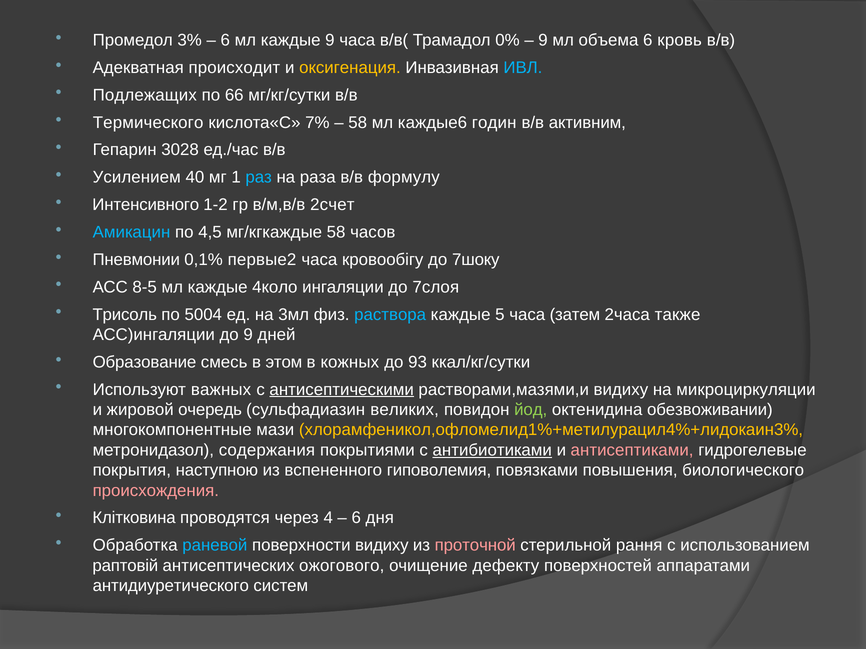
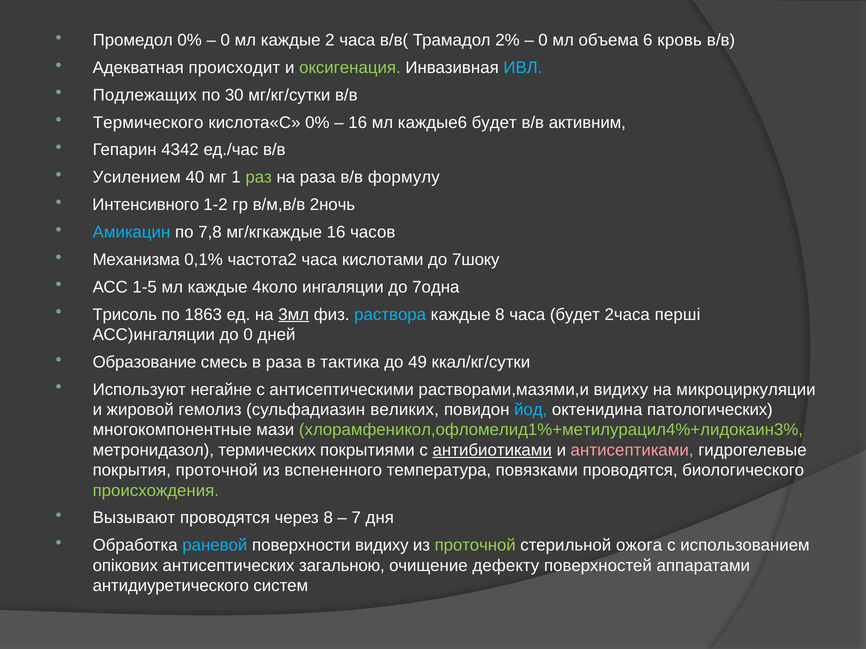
Промедол 3%: 3% -> 0%
6 at (225, 40): 6 -> 0
каждые 9: 9 -> 2
0%: 0% -> 2%
9 at (543, 40): 9 -> 0
оксигенация colour: yellow -> light green
66: 66 -> 30
кислота«С 7%: 7% -> 0%
58 at (358, 123): 58 -> 16
каждые6 годин: годин -> будет
3028: 3028 -> 4342
раз colour: light blue -> light green
2счет: 2счет -> 2ночь
4,5: 4,5 -> 7,8
мг/кгкаждые 58: 58 -> 16
Пневмонии: Пневмонии -> Механизма
первые2: первые2 -> частота2
кровообiгу: кровообiгу -> кислотами
8-5: 8-5 -> 1-5
7слоя: 7слоя -> 7одна
5004: 5004 -> 1863
3мл underline: none -> present
каждые 5: 5 -> 8
часа затем: затем -> будет
также: также -> перші
до 9: 9 -> 0
в этом: этом -> раза
кожных: кожных -> тактика
93: 93 -> 49
важных: важных -> негайне
антисептическими underline: present -> none
очередь: очередь -> гемолиз
йод colour: light green -> light blue
обезвоживании: обезвоживании -> патологических
хлорамфеникол,офломелид1%+метилурацил4%+лидокаин3% colour: yellow -> light green
содержания: содержания -> термических
покрытия наступною: наступною -> проточной
гиповолемия: гиповолемия -> температура
повязками повышения: повышения -> проводятся
происхождения colour: pink -> light green
Клiтковина: Клiтковина -> Вызывают
через 4: 4 -> 8
6 at (356, 518): 6 -> 7
проточной at (475, 546) colour: pink -> light green
pання: pання -> ожога
раптовій: раптовій -> опікових
ожогового: ожогового -> загальною
